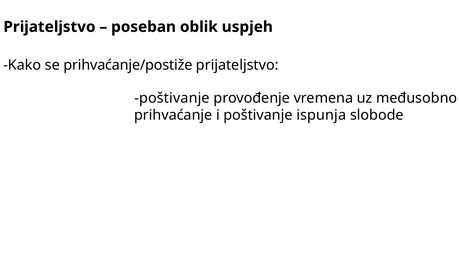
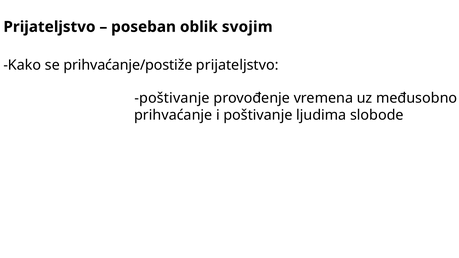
uspjeh: uspjeh -> svojim
ispunja: ispunja -> ljudima
